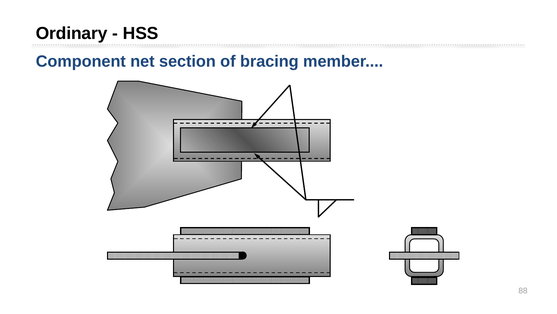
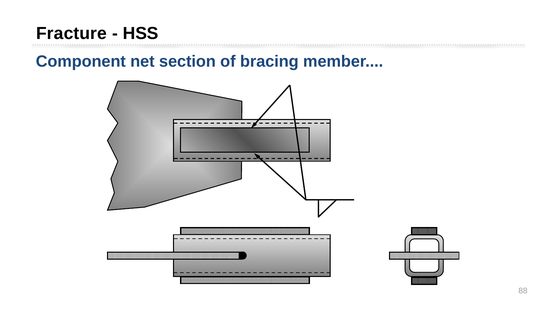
Ordinary: Ordinary -> Fracture
